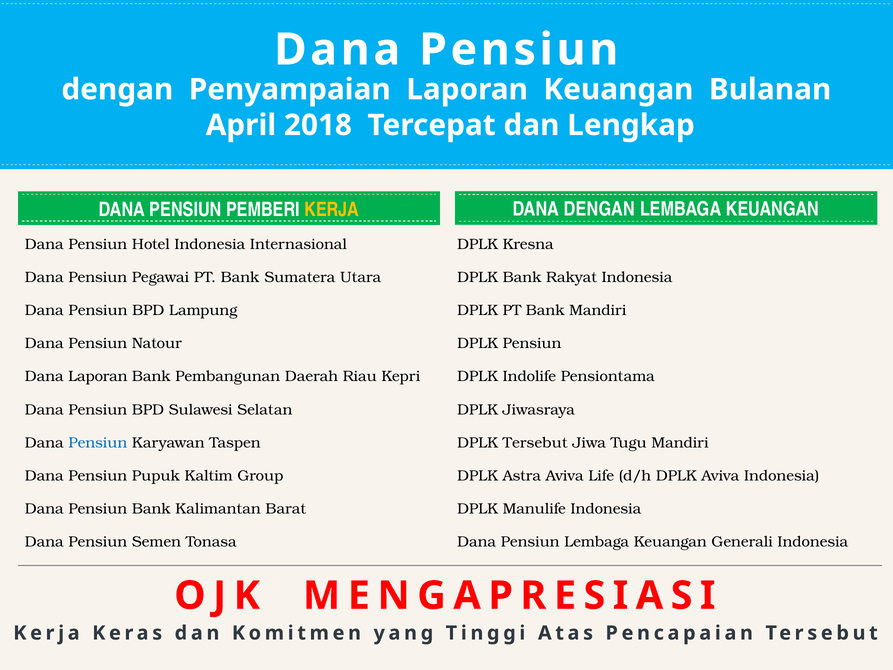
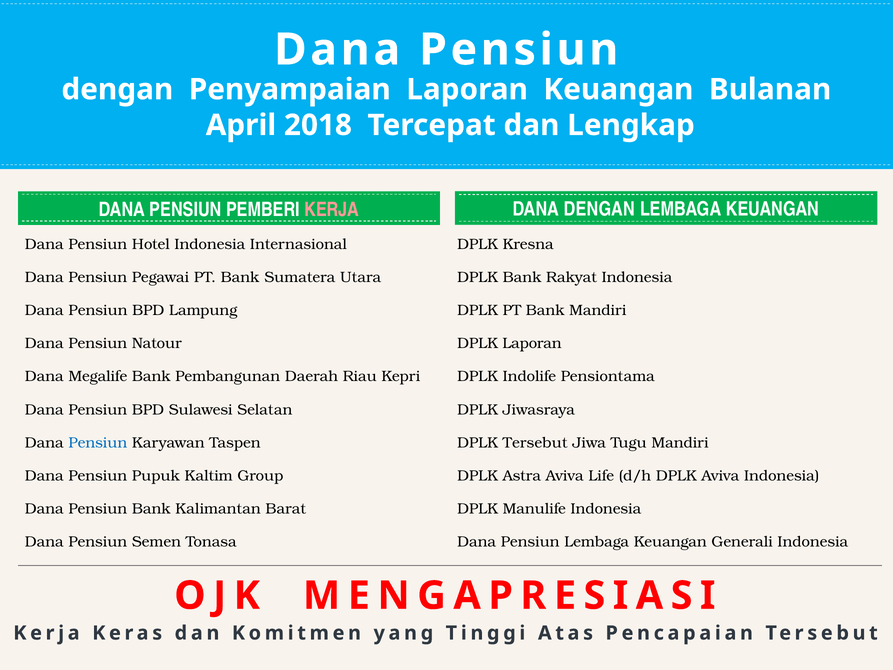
KERJA at (332, 209) colour: yellow -> pink
DPLK Pensiun: Pensiun -> Laporan
Dana Laporan: Laporan -> Megalife
